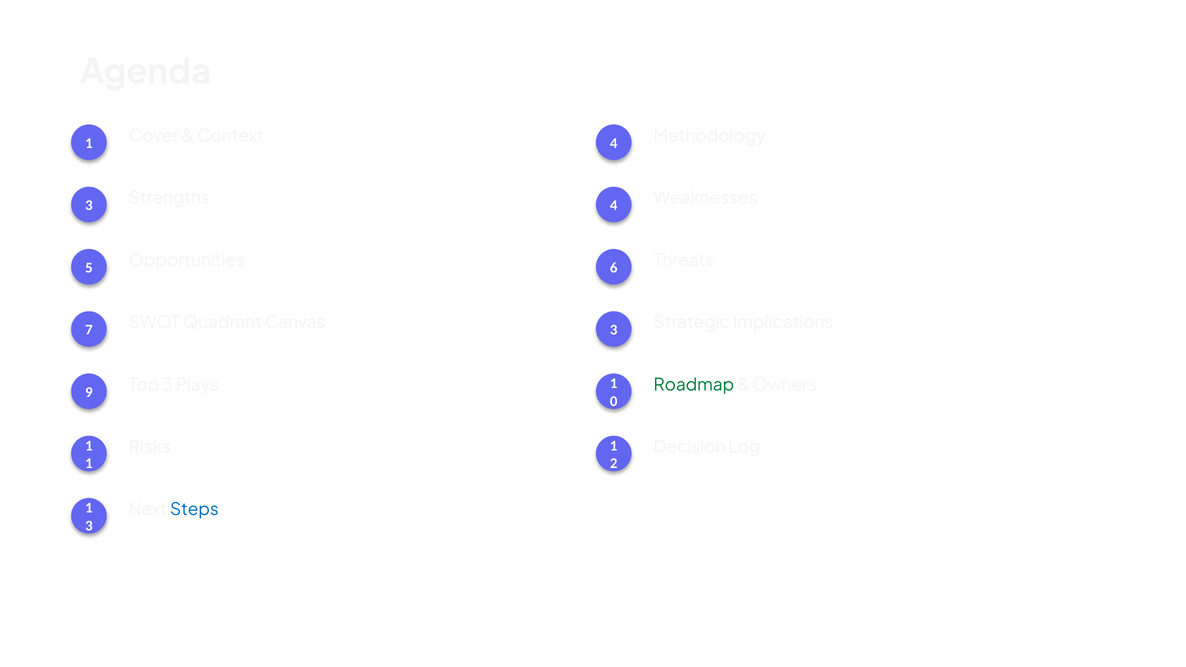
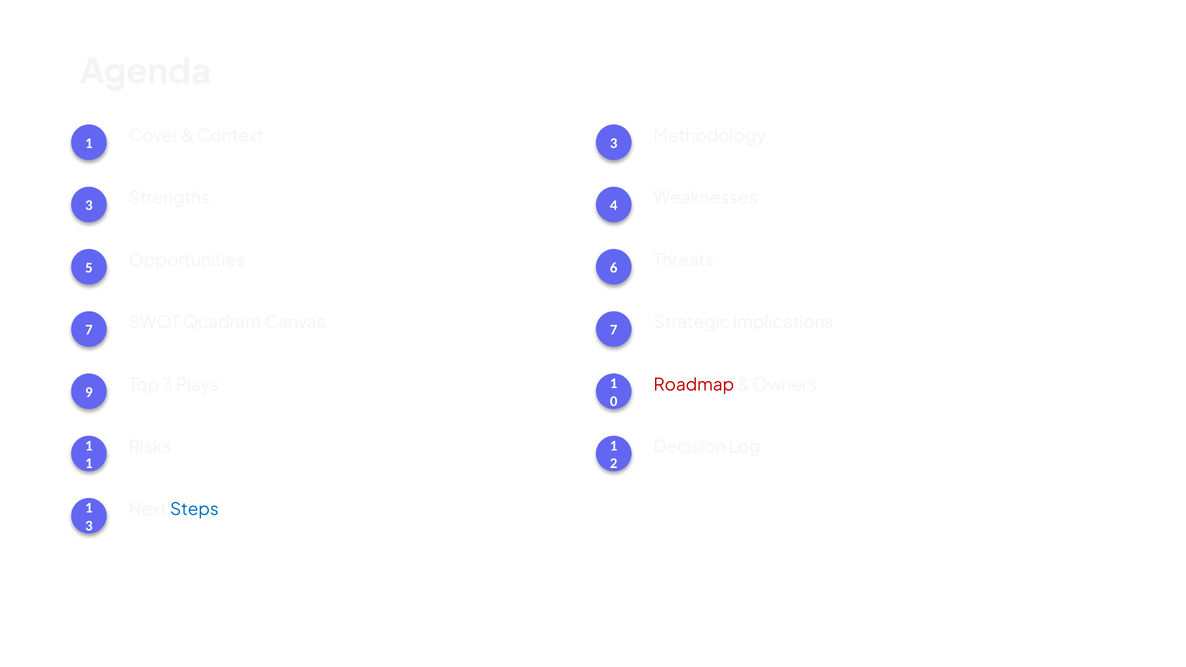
Context 4: 4 -> 3
Canvas 3: 3 -> 7
Roadmap colour: green -> red
